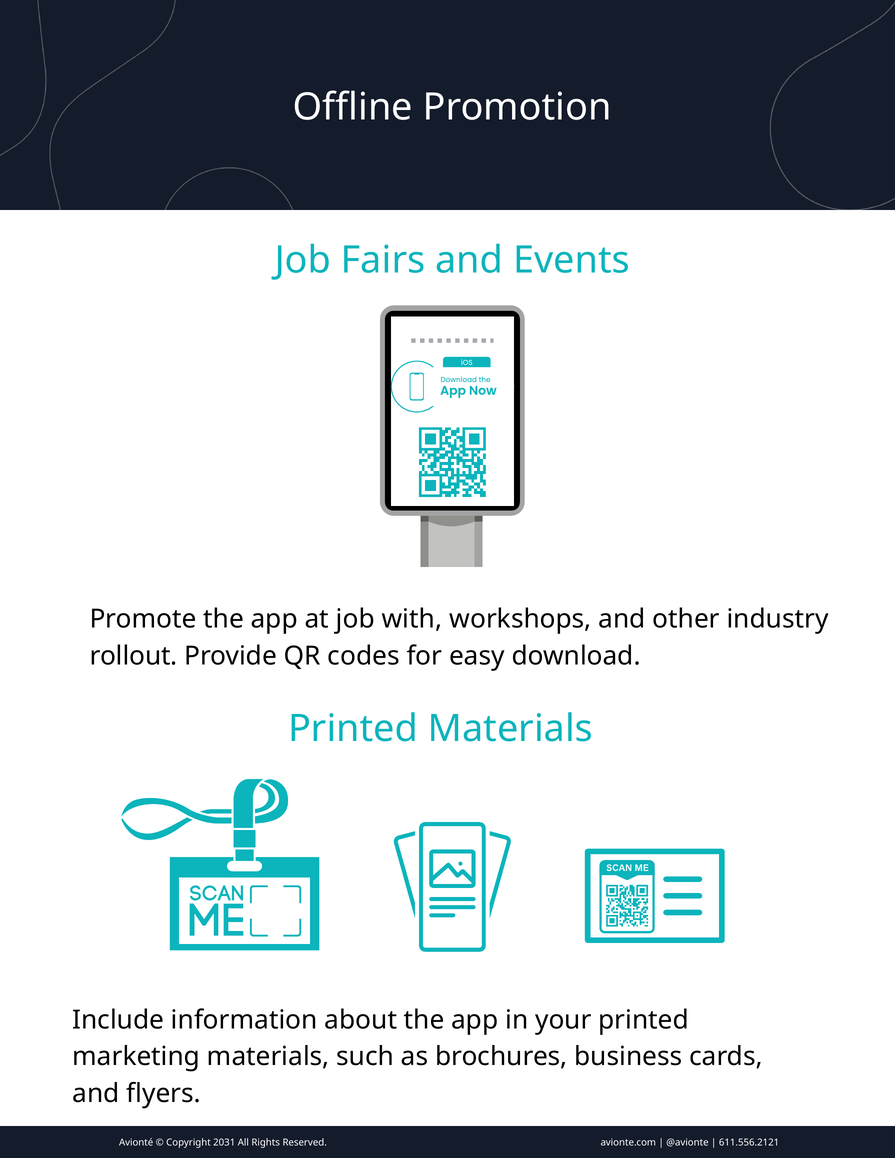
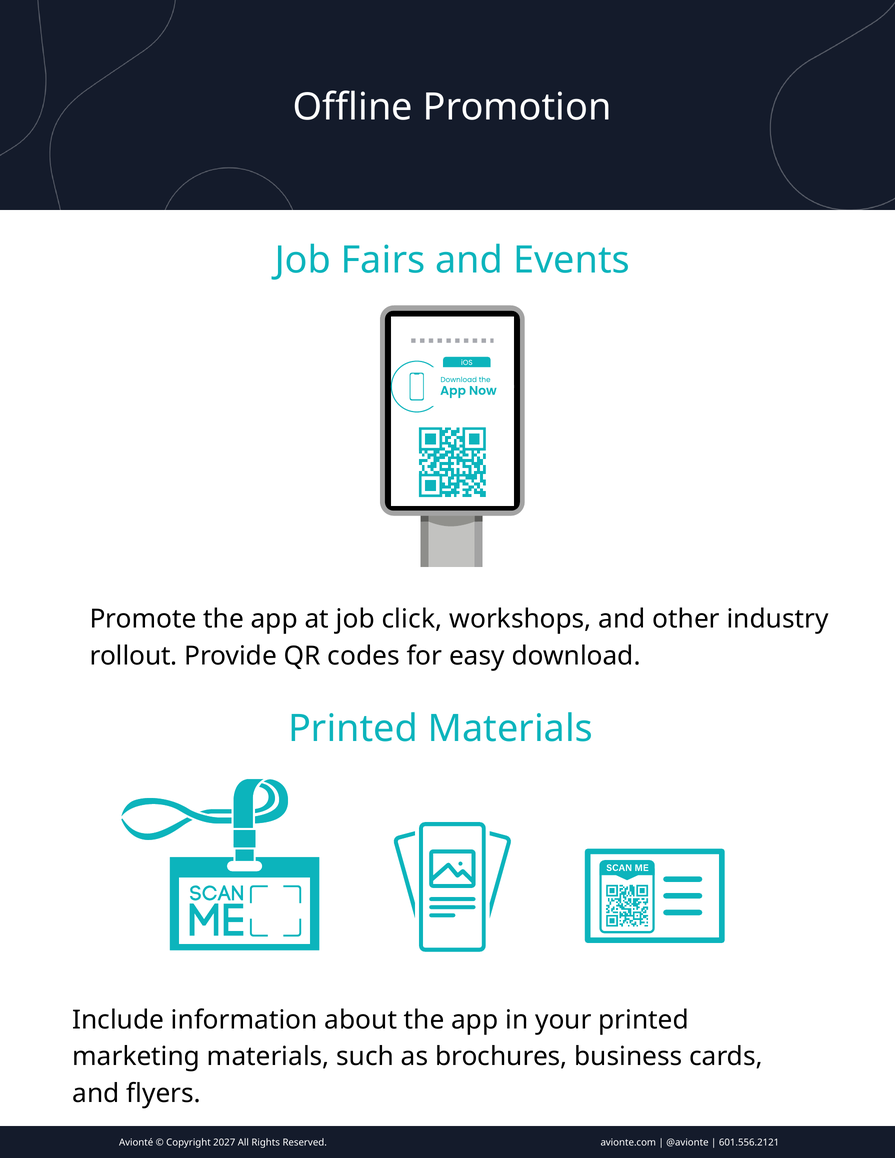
with: with -> click
2031: 2031 -> 2027
611.556.2121: 611.556.2121 -> 601.556.2121
